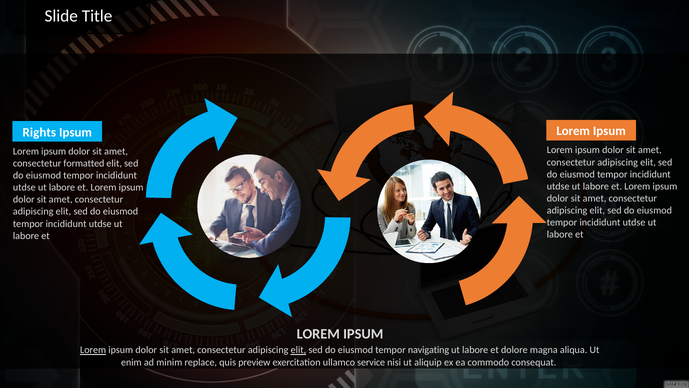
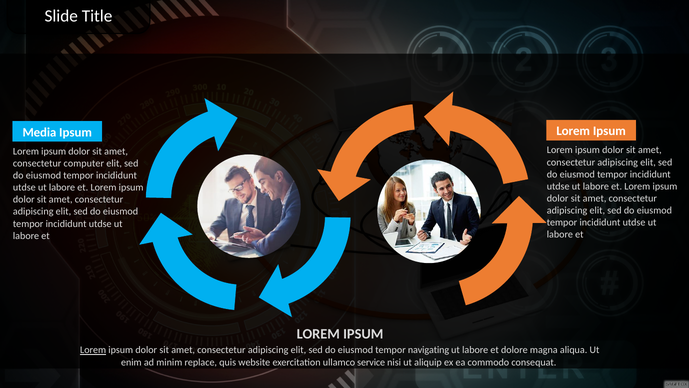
Rights: Rights -> Media
formatted: formatted -> computer
elit at (298, 350) underline: present -> none
preview: preview -> website
